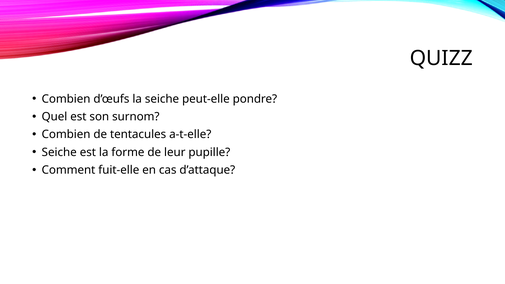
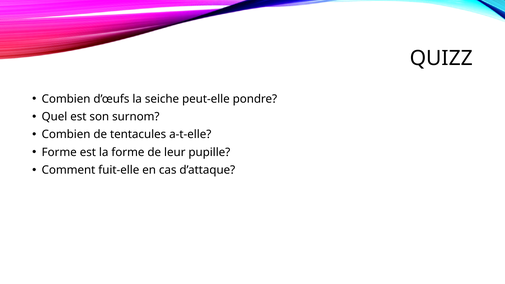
Seiche at (59, 152): Seiche -> Forme
